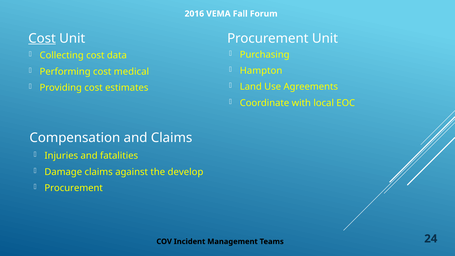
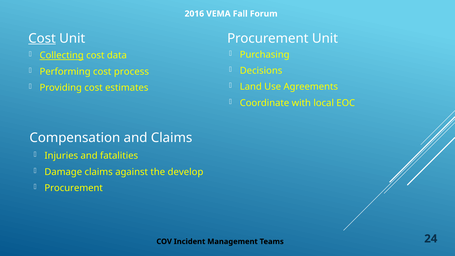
Collecting underline: none -> present
Hampton: Hampton -> Decisions
medical: medical -> process
